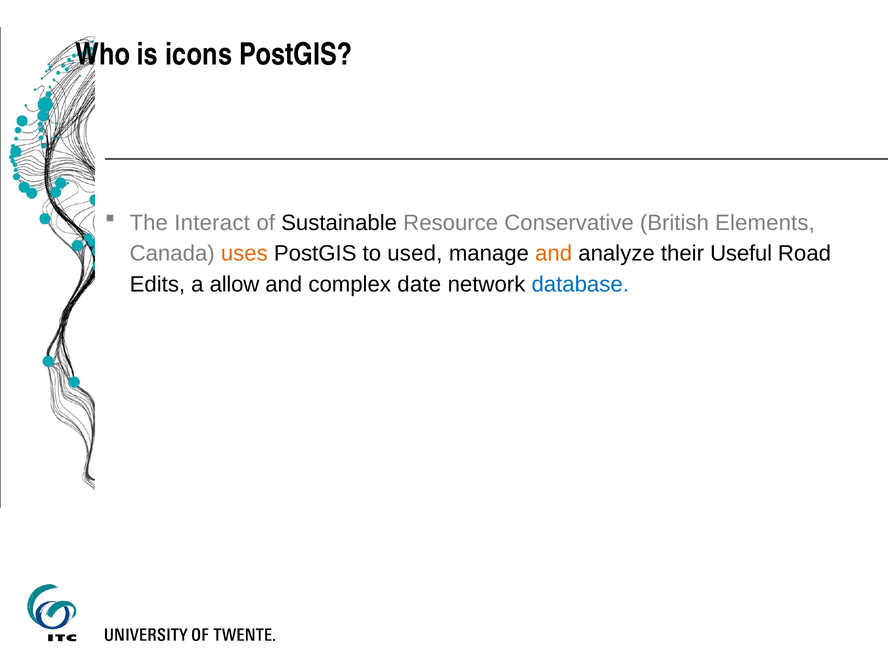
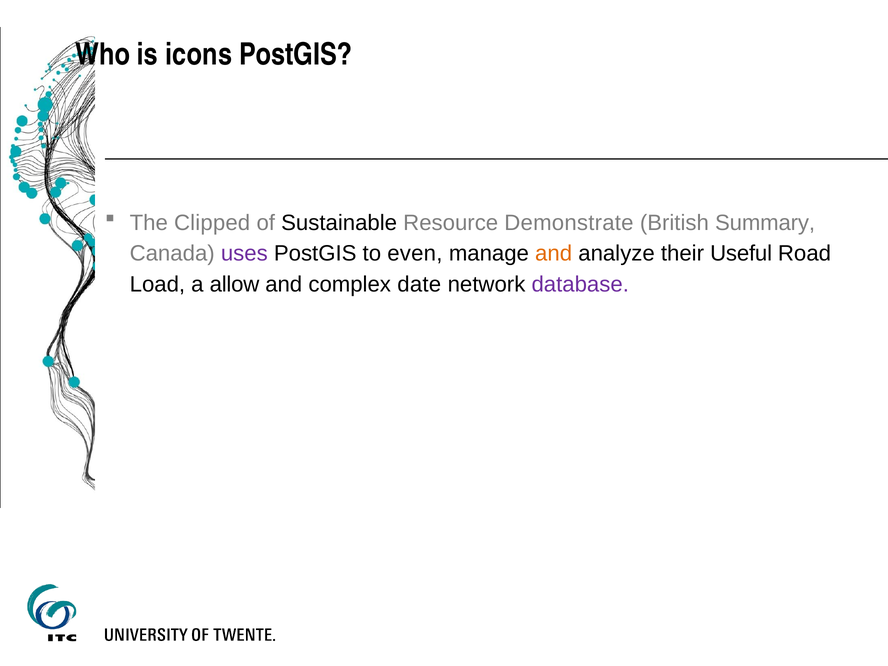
Interact: Interact -> Clipped
Conservative: Conservative -> Demonstrate
Elements: Elements -> Summary
uses colour: orange -> purple
used: used -> even
Edits: Edits -> Load
database colour: blue -> purple
